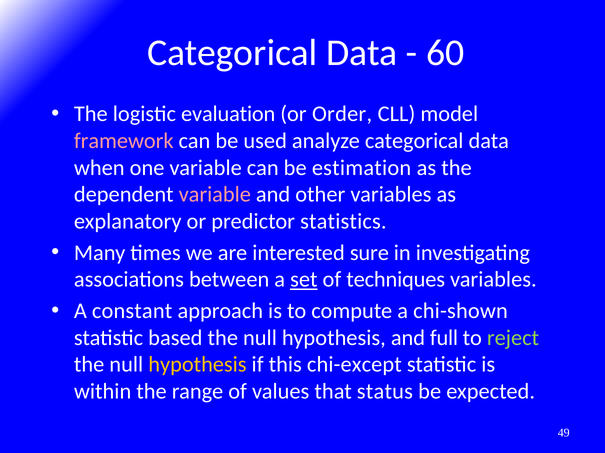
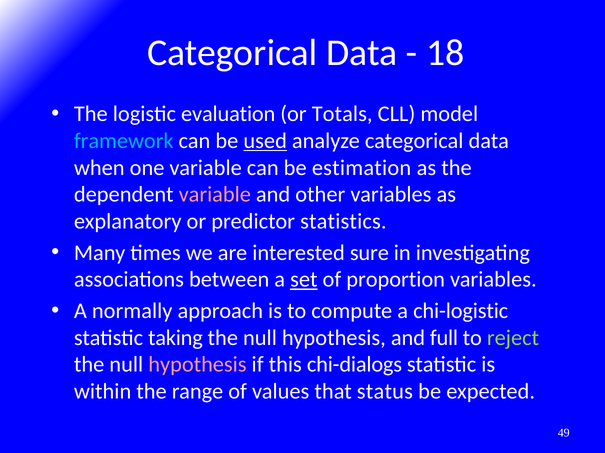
60: 60 -> 18
Order: Order -> Totals
framework colour: pink -> light blue
used underline: none -> present
techniques: techniques -> proportion
constant: constant -> normally
chi-shown: chi-shown -> chi-logistic
based: based -> taking
hypothesis at (197, 365) colour: yellow -> pink
chi-except: chi-except -> chi-dialogs
